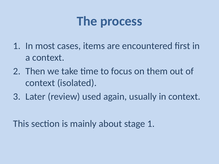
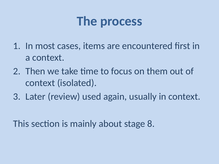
stage 1: 1 -> 8
